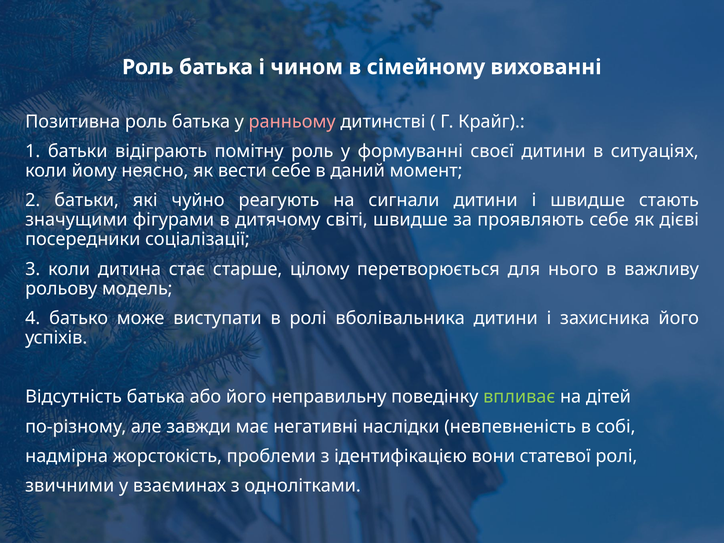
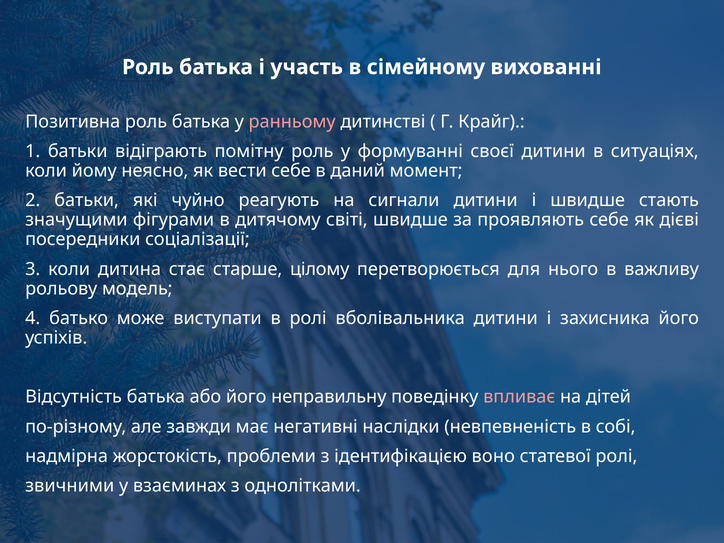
чином: чином -> участь
впливає colour: light green -> pink
вони: вони -> воно
